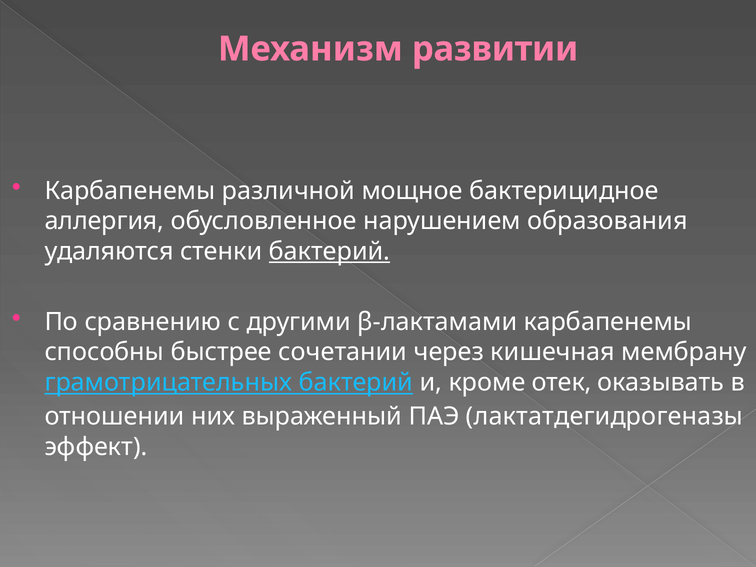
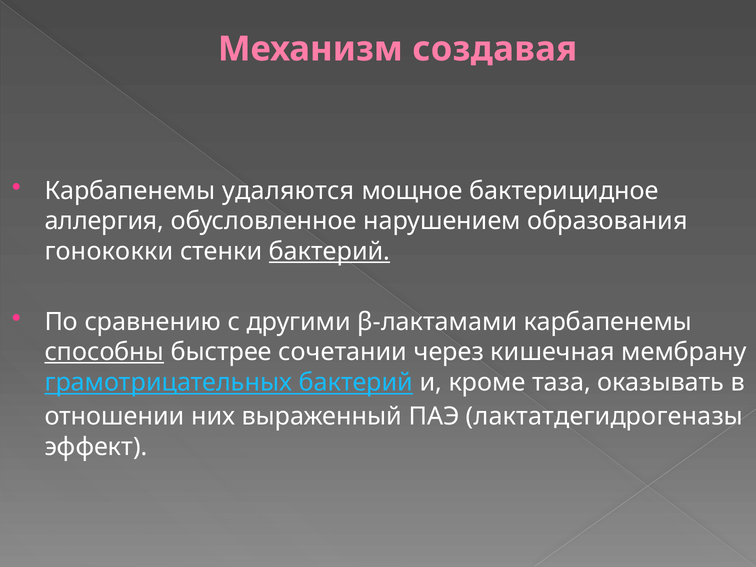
развитии: развитии -> создавая
различной: различной -> удаляются
удаляются: удаляются -> гонококки
способны underline: none -> present
отек: отек -> таза
